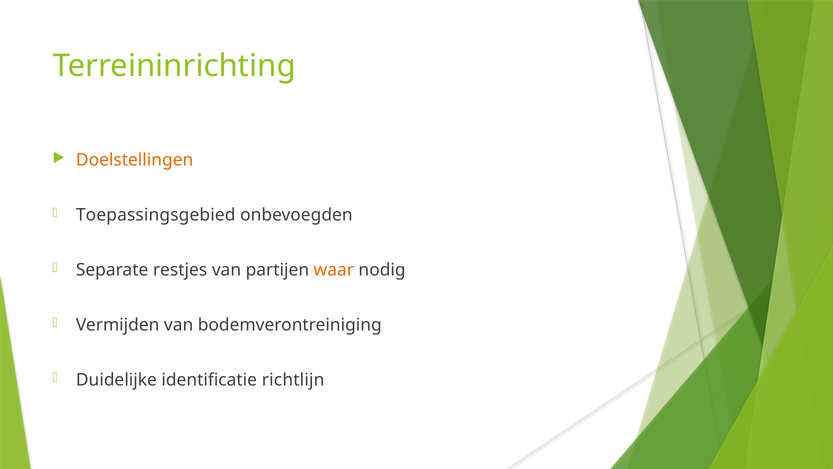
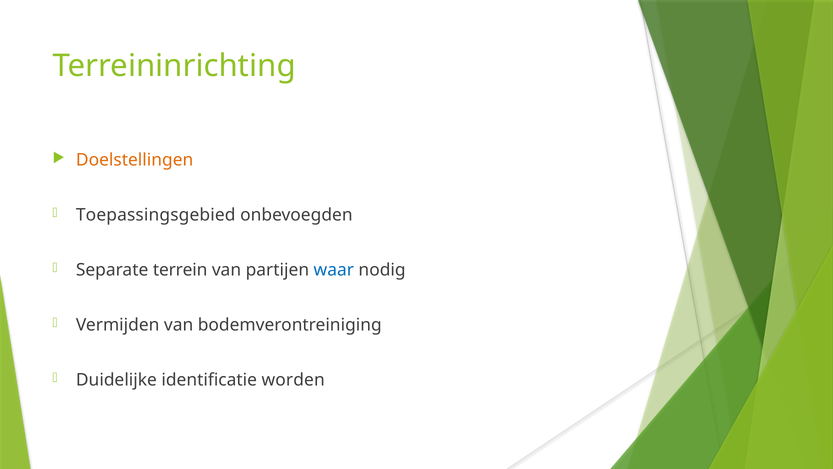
restjes: restjes -> terrein
waar colour: orange -> blue
richtlijn: richtlijn -> worden
